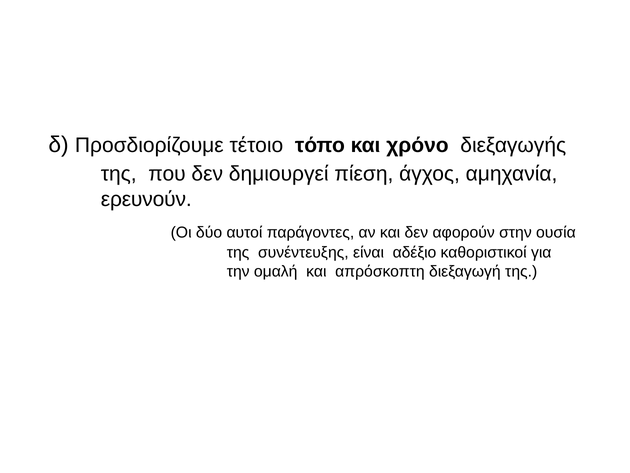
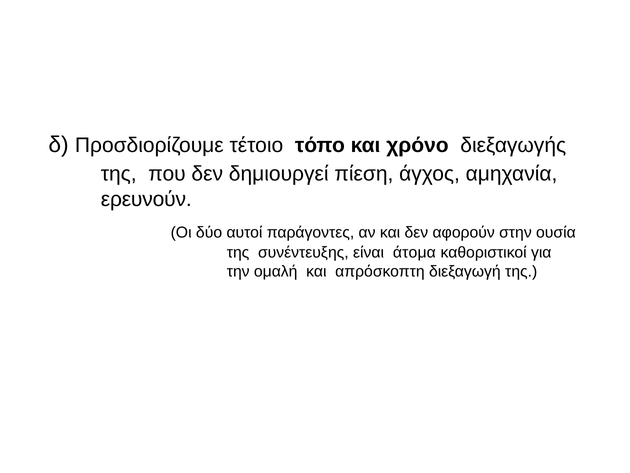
αδέξιο: αδέξιο -> άτομα
